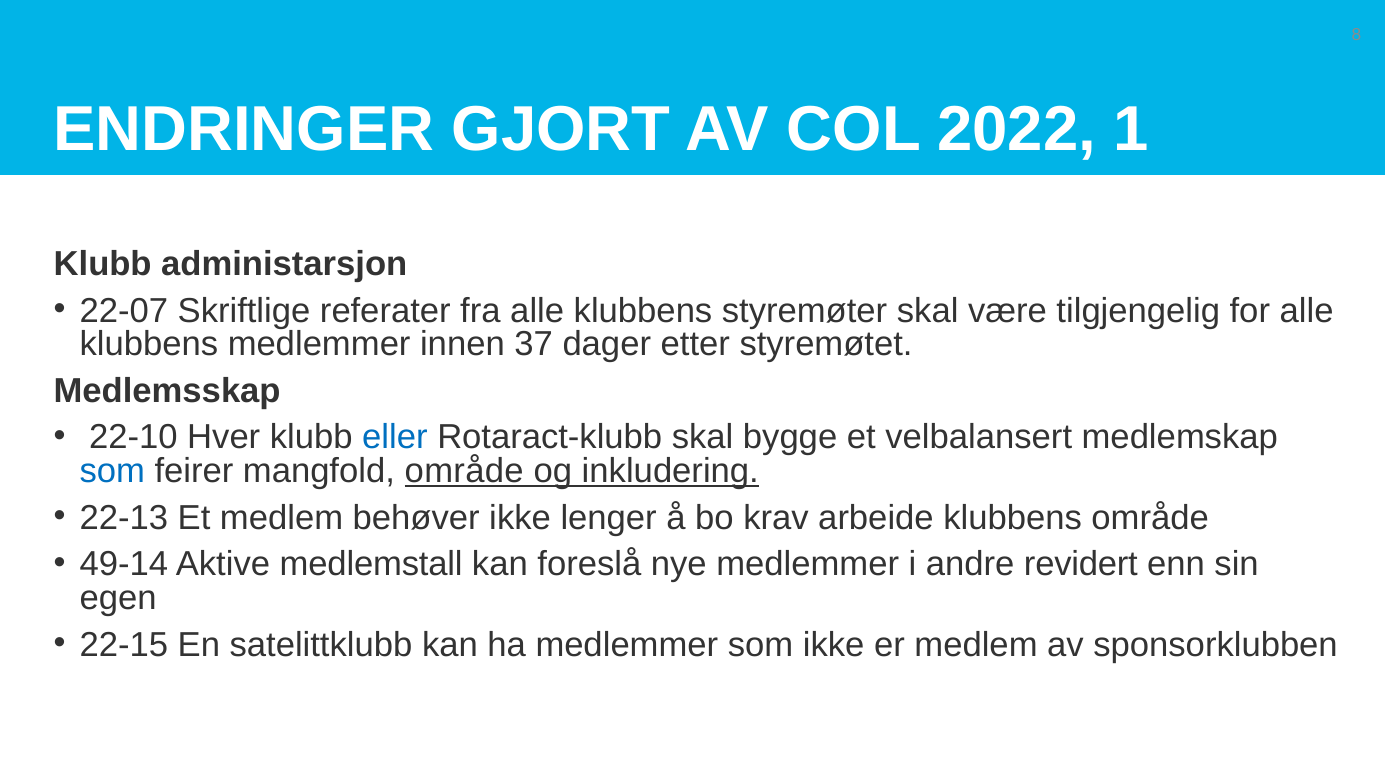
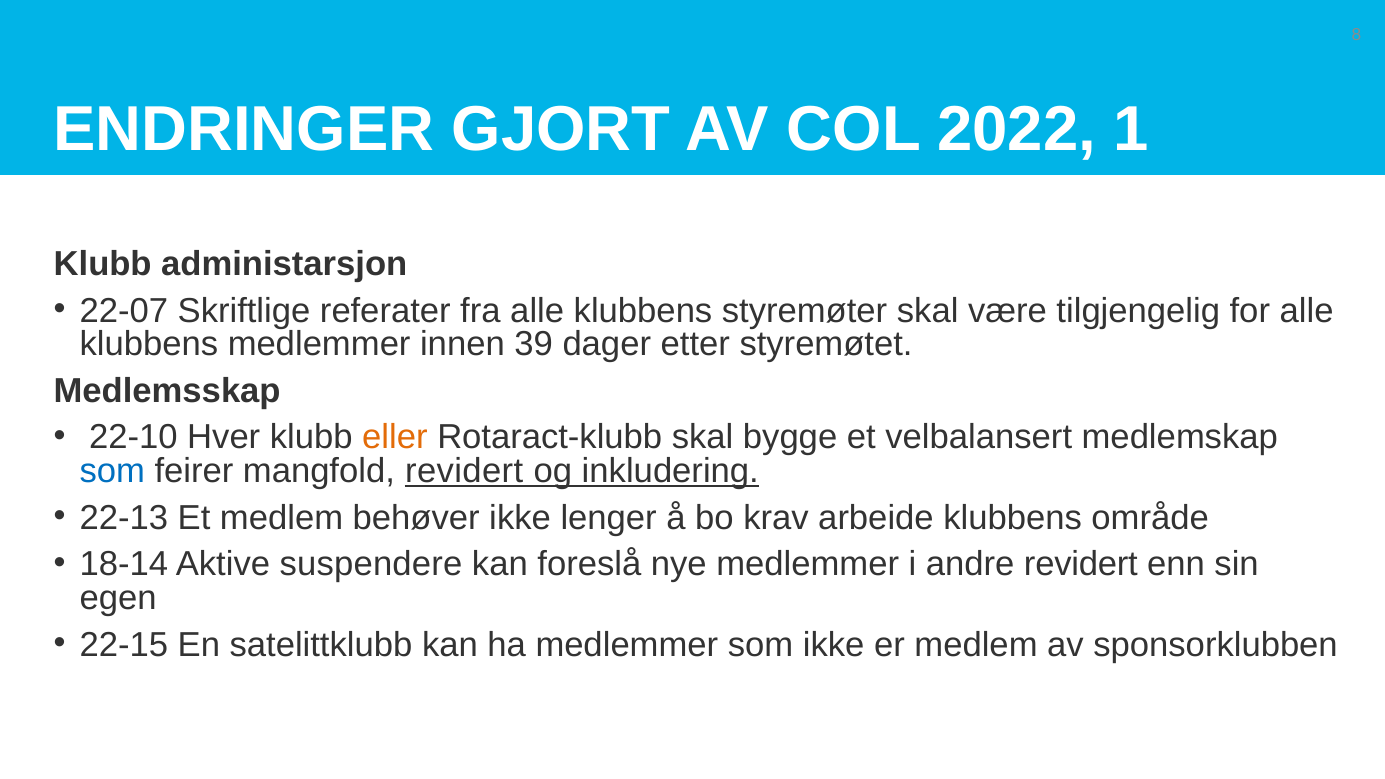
37: 37 -> 39
eller colour: blue -> orange
mangfold område: område -> revidert
49-14: 49-14 -> 18-14
medlemstall: medlemstall -> suspendere
